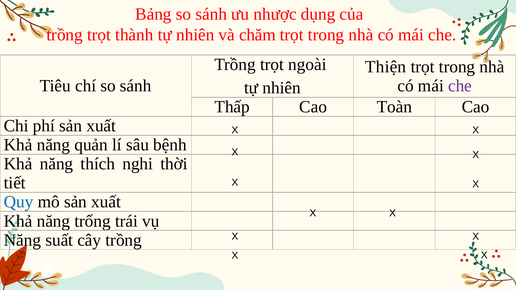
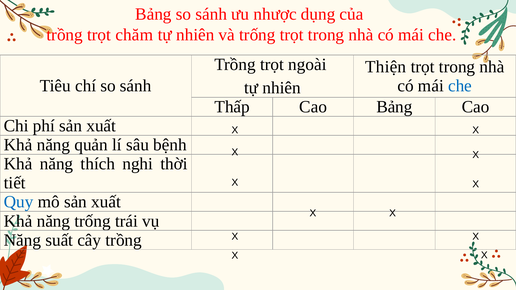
thành: thành -> chăm
và chăm: chăm -> trống
che at (460, 86) colour: purple -> blue
Cao Toàn: Toàn -> Bảng
